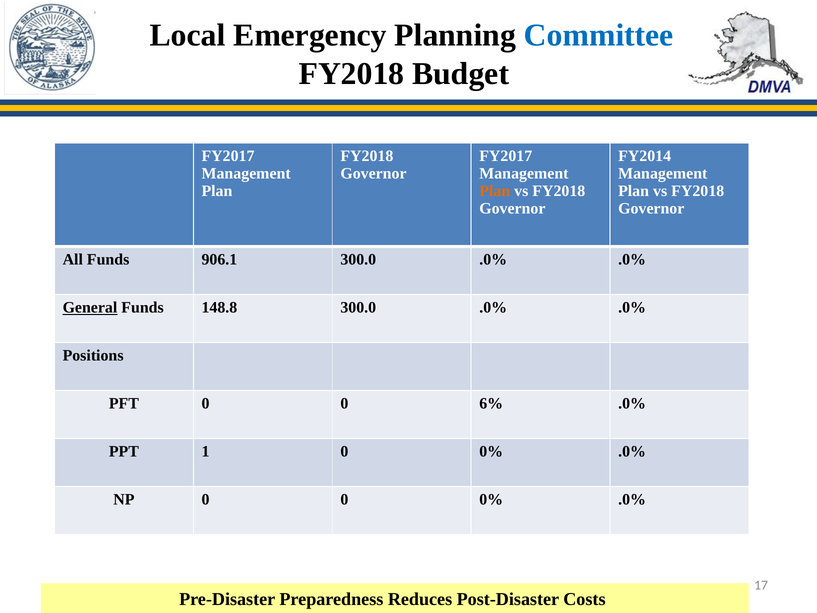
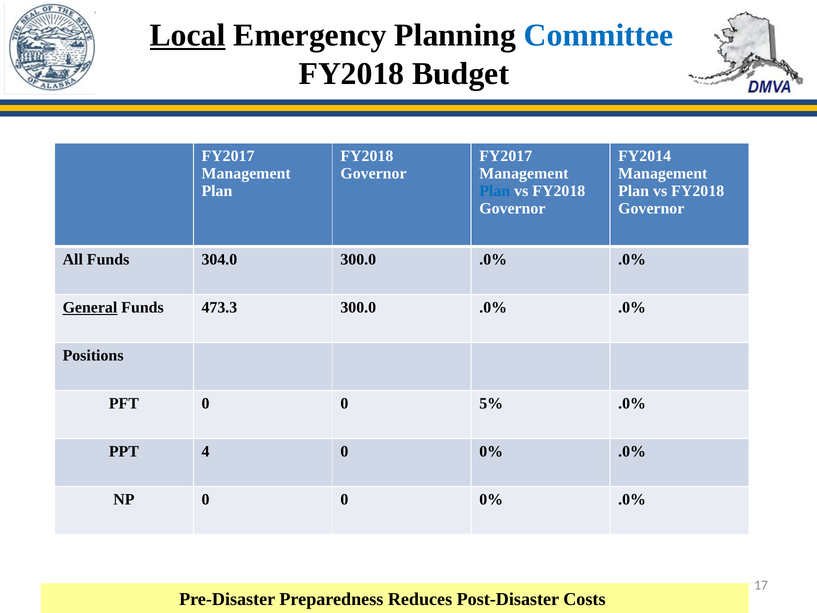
Local underline: none -> present
Plan at (495, 191) colour: orange -> blue
906.1: 906.1 -> 304.0
148.8: 148.8 -> 473.3
6%: 6% -> 5%
1: 1 -> 4
